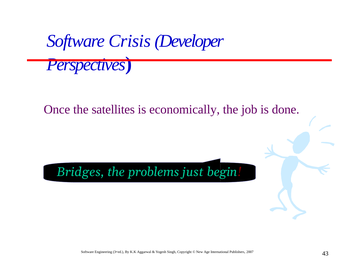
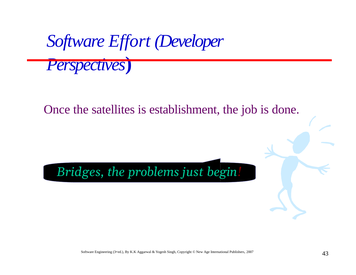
Crisis: Crisis -> Effort
economically: economically -> establishment
